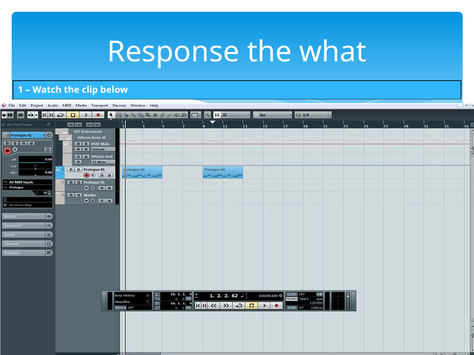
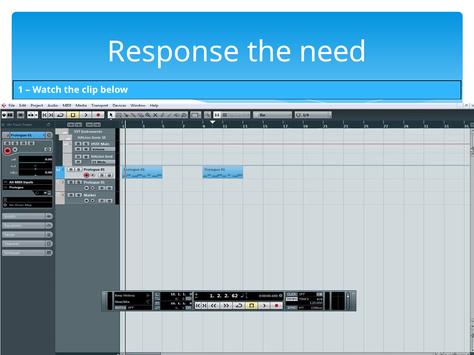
what: what -> need
